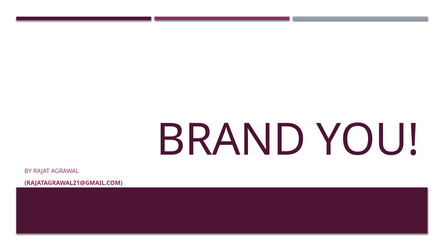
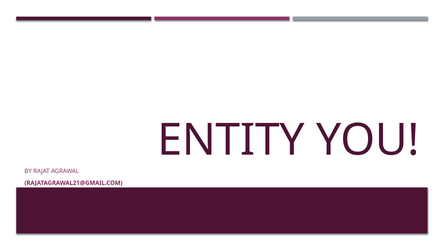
BRAND: BRAND -> ENTITY
